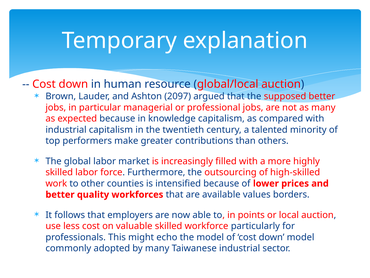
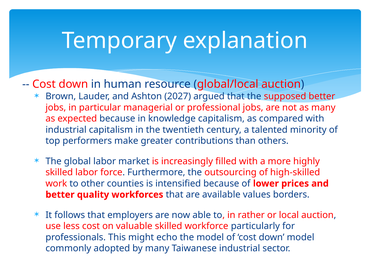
2097: 2097 -> 2027
points: points -> rather
